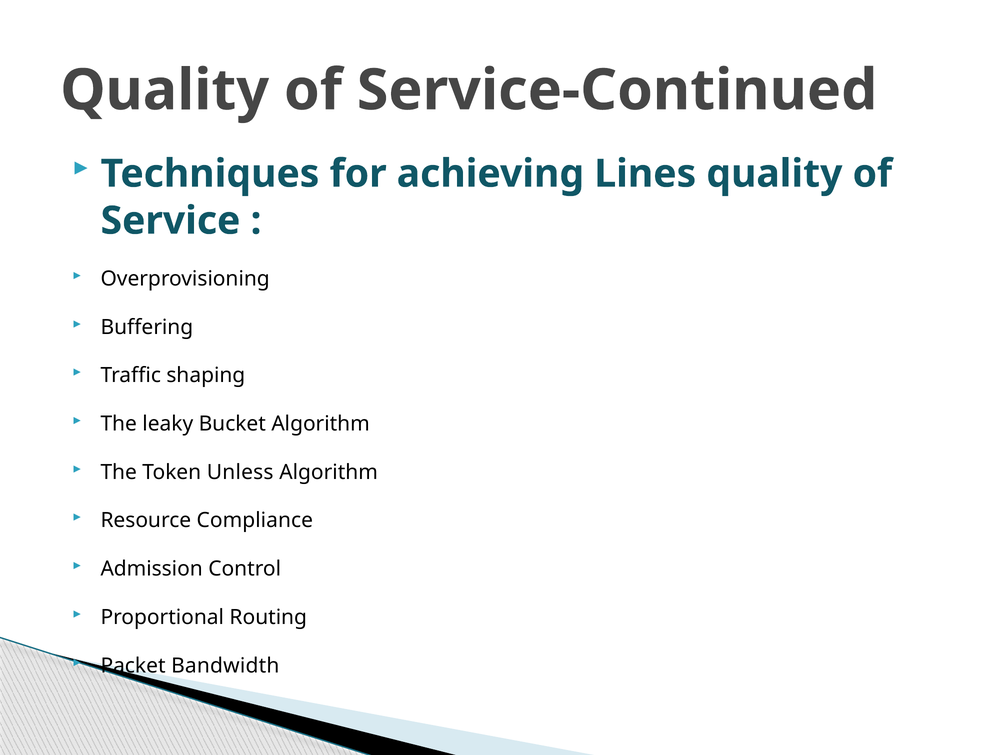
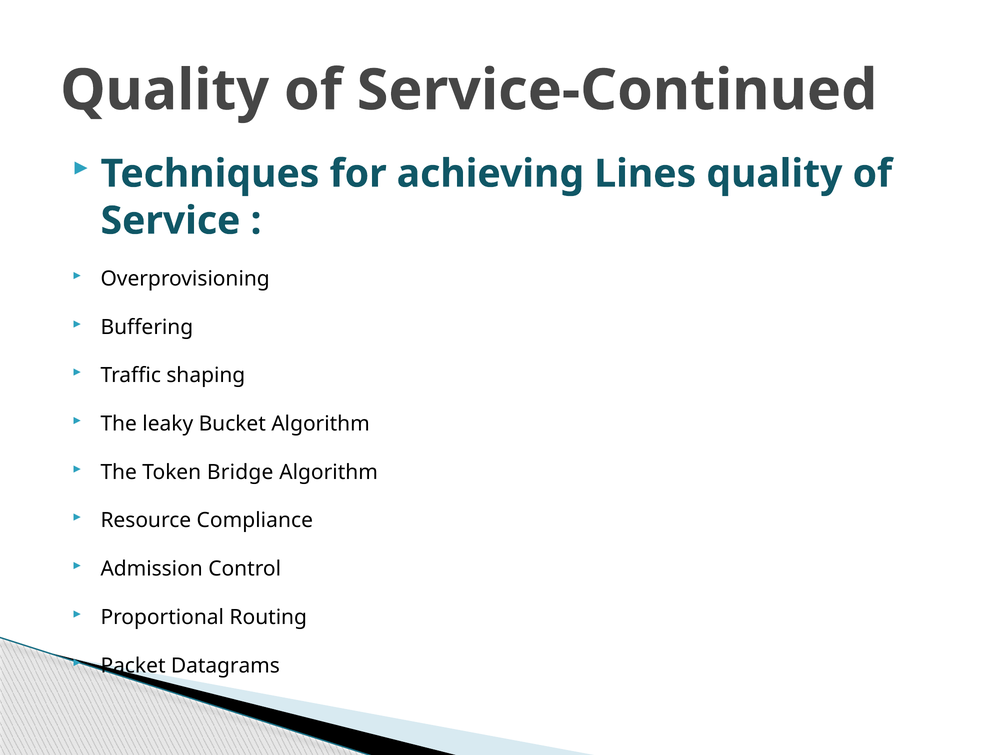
Unless: Unless -> Bridge
Bandwidth: Bandwidth -> Datagrams
